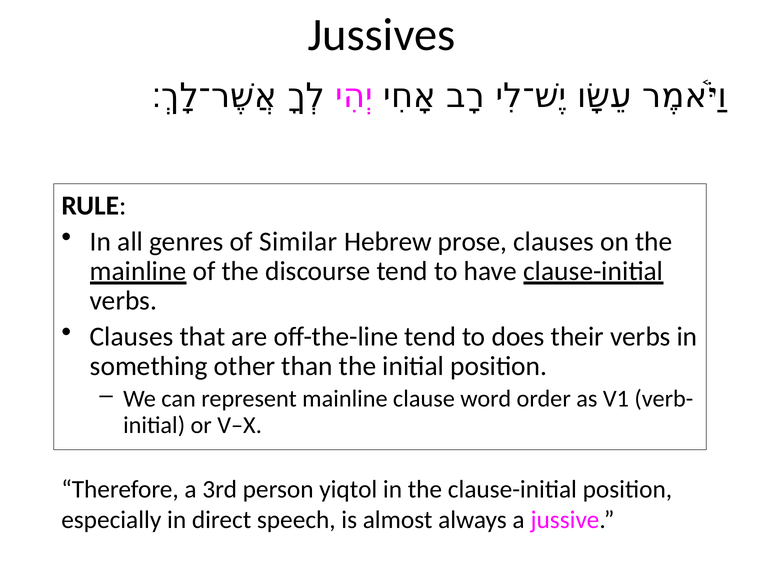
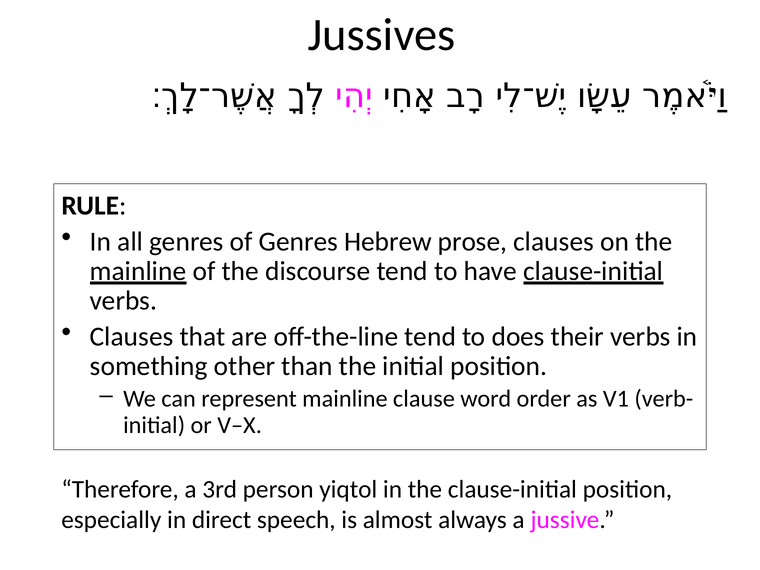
of Similar: Similar -> Genres
